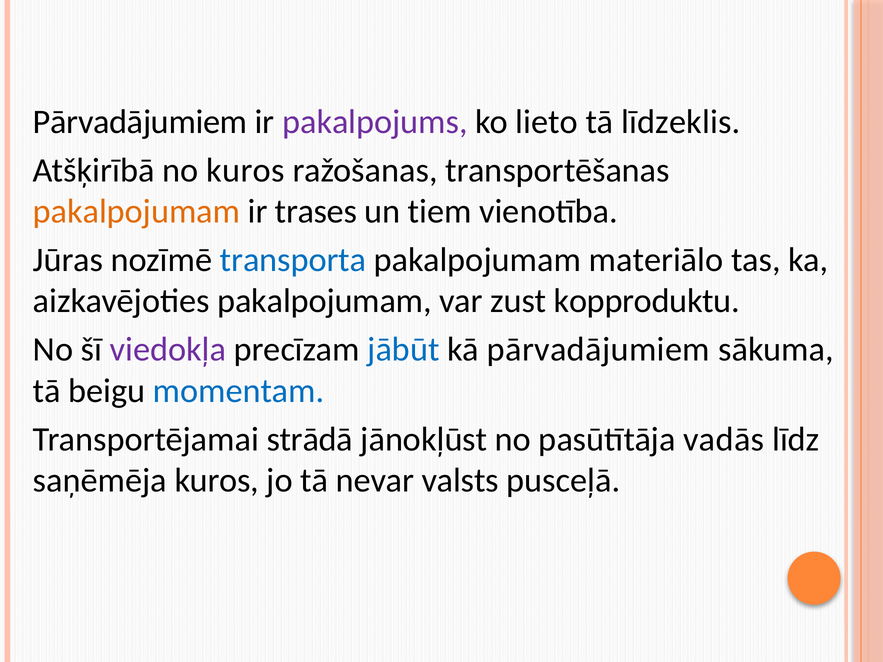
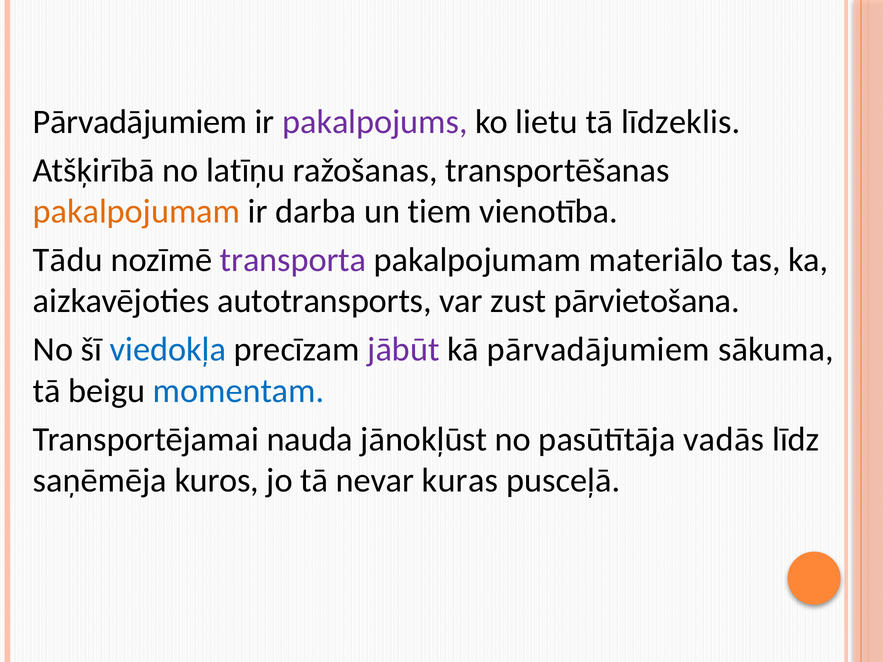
lieto: lieto -> lietu
no kuros: kuros -> latīņu
trases: trases -> darba
Jūras: Jūras -> Tādu
transporta colour: blue -> purple
aizkavējoties pakalpojumam: pakalpojumam -> autotransports
kopproduktu: kopproduktu -> pārvietošana
viedokļa colour: purple -> blue
jābūt colour: blue -> purple
strādā: strādā -> nauda
valsts: valsts -> kuras
